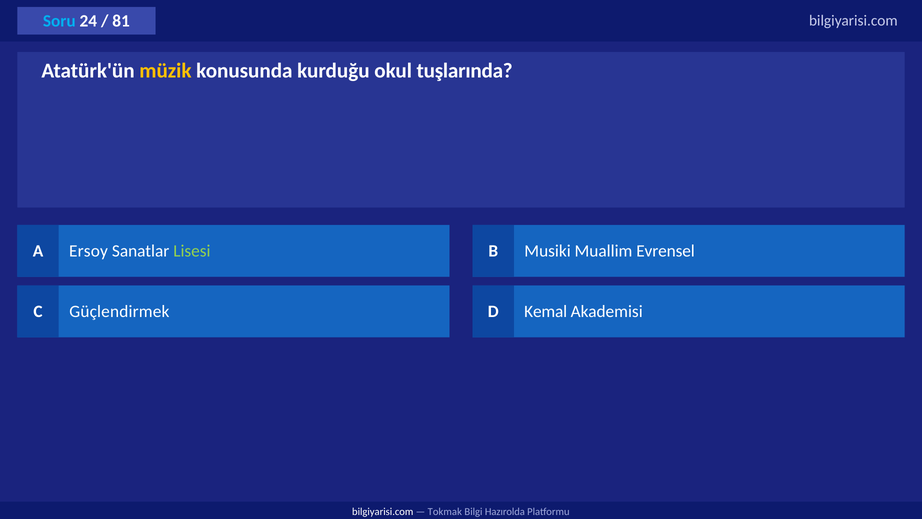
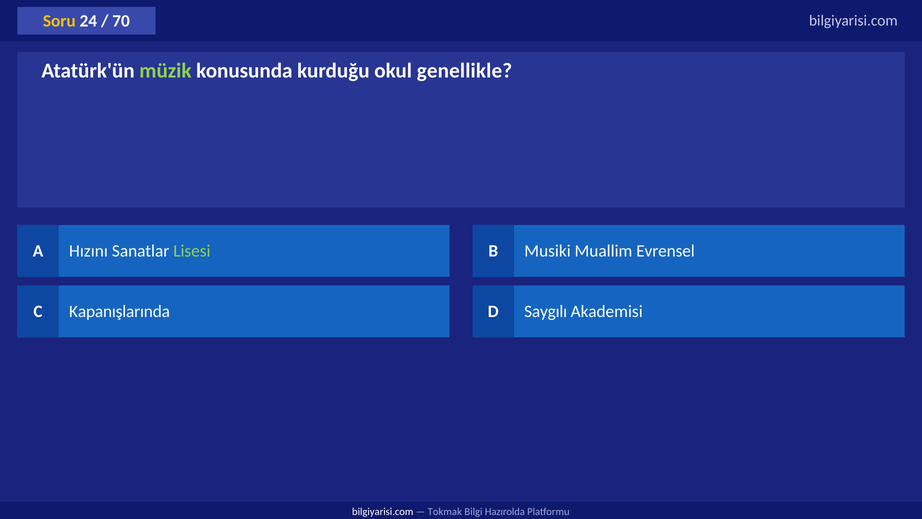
Soru colour: light blue -> yellow
81: 81 -> 70
müzik colour: yellow -> light green
tuşlarında: tuşlarında -> genellikle
Ersoy: Ersoy -> Hızını
Güçlendirmek: Güçlendirmek -> Kapanışlarında
Kemal: Kemal -> Saygılı
